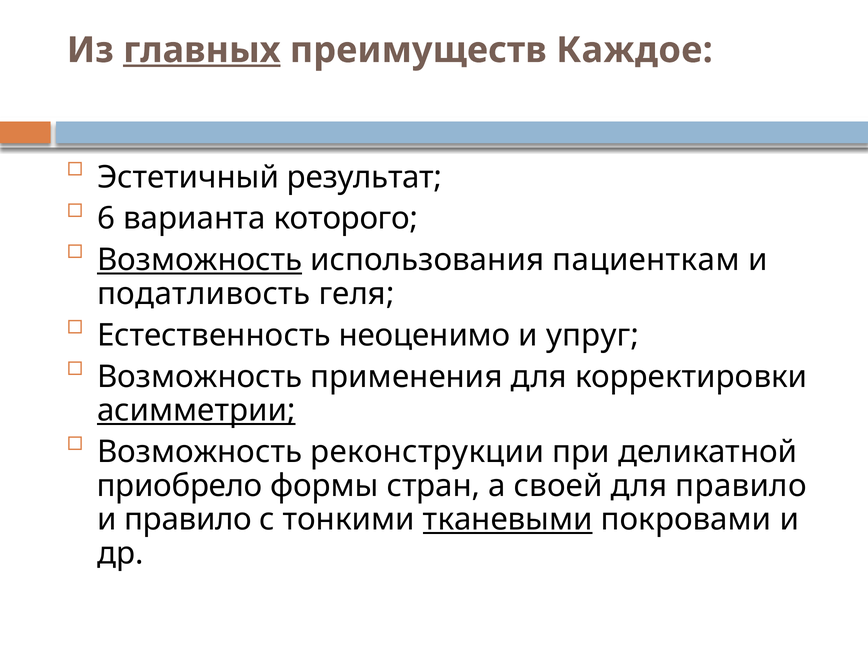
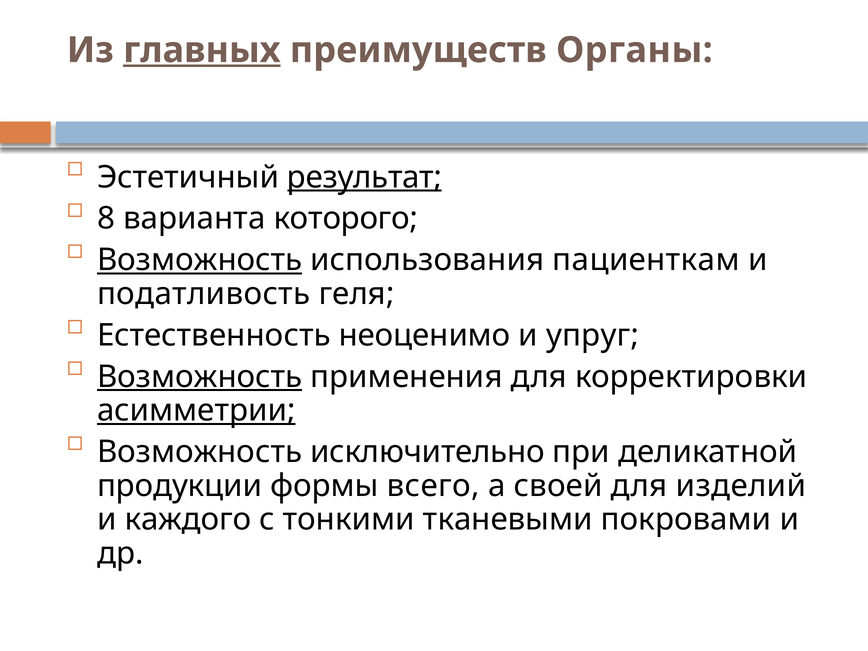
Каждое: Каждое -> Органы
результат underline: none -> present
6: 6 -> 8
Возможность at (200, 377) underline: none -> present
реконструкции: реконструкции -> исключительно
приобрело: приобрело -> продукции
стран: стран -> всего
для правило: правило -> изделий
и правило: правило -> каждого
тканевыми underline: present -> none
